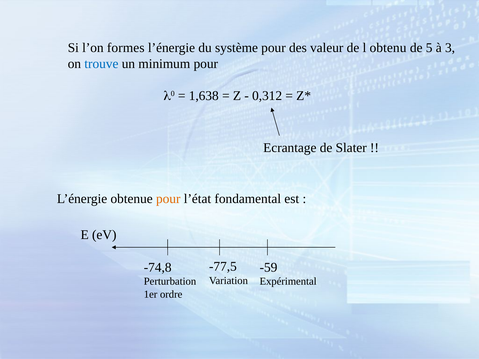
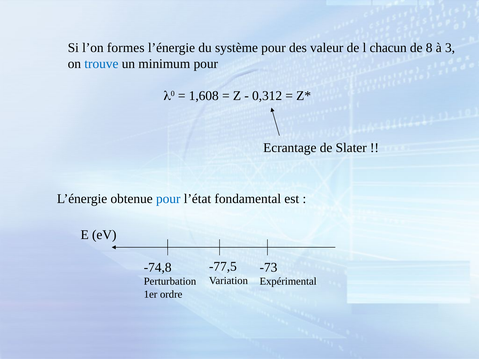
obtenu: obtenu -> chacun
5: 5 -> 8
1,638: 1,638 -> 1,608
pour at (168, 199) colour: orange -> blue
-59: -59 -> -73
